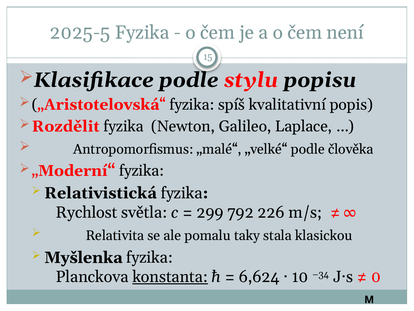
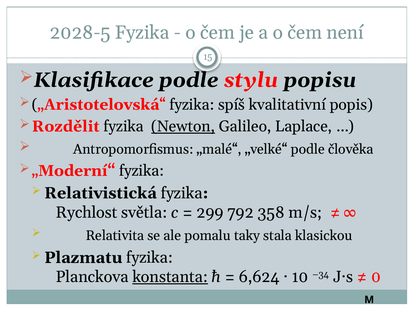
2025-5: 2025-5 -> 2028-5
Newton underline: none -> present
226: 226 -> 358
Myšlenka: Myšlenka -> Plazmatu
